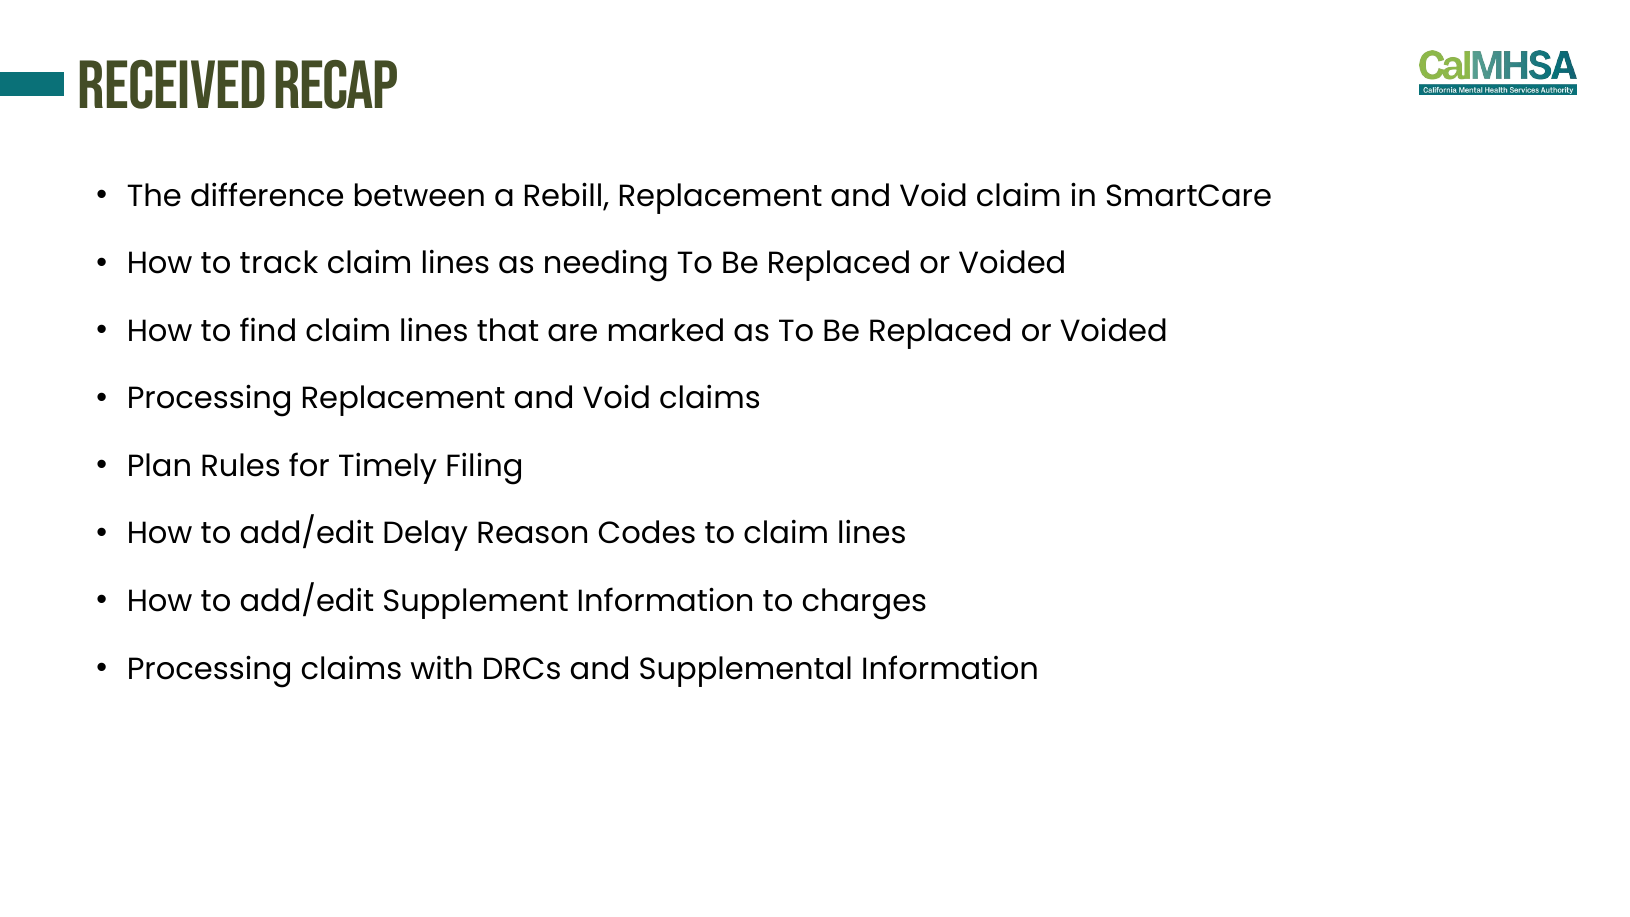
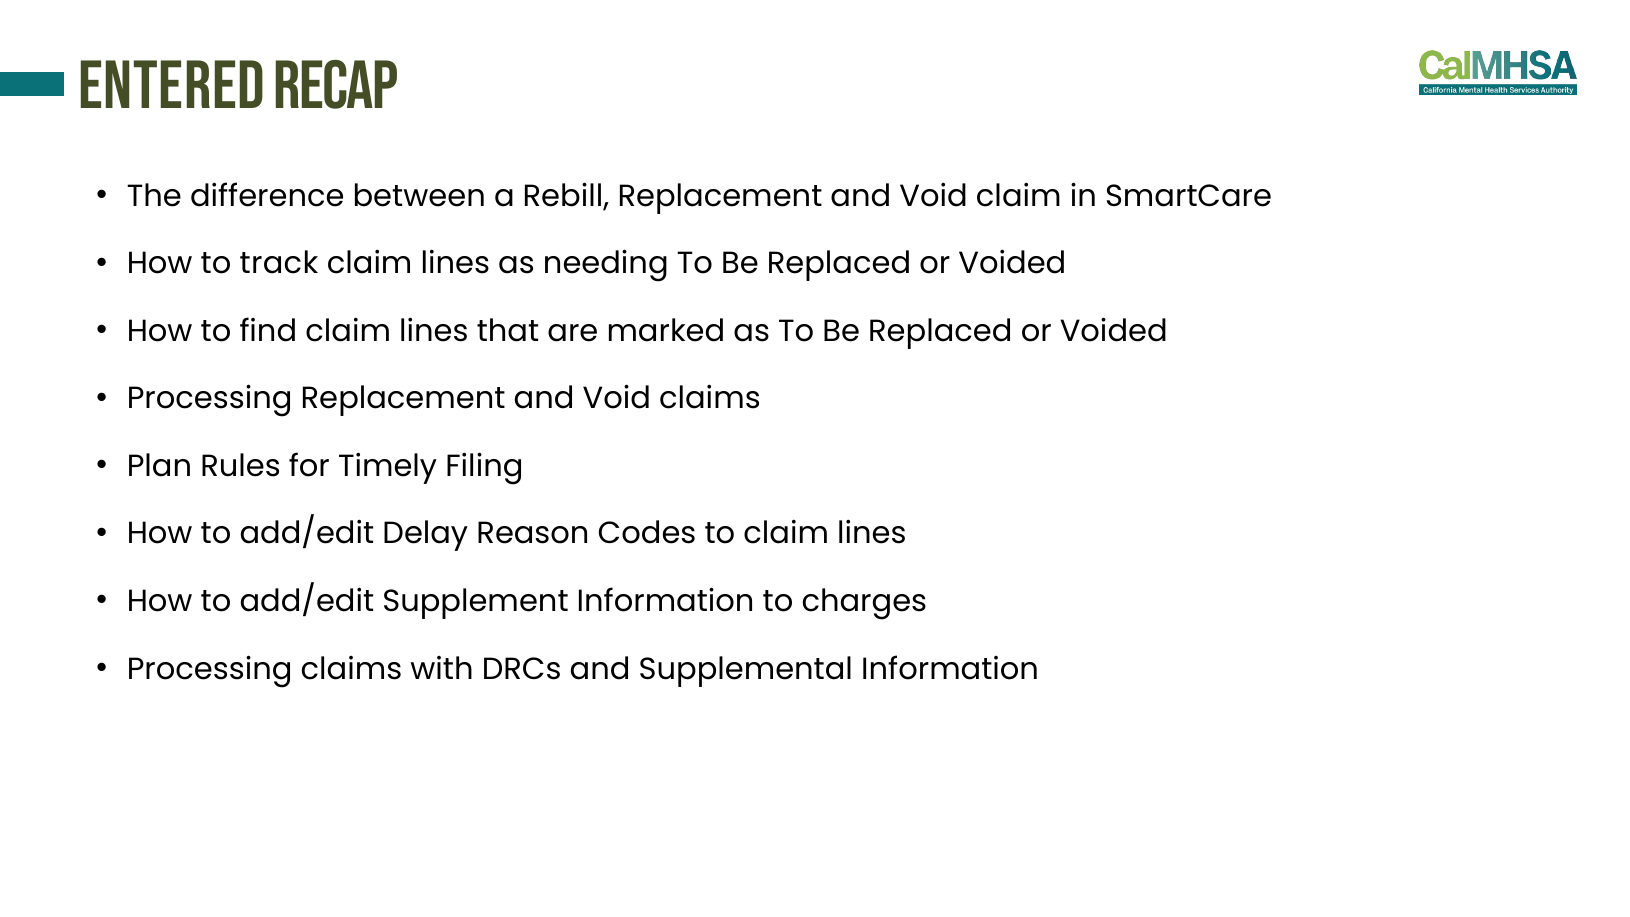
Received: Received -> Entered
